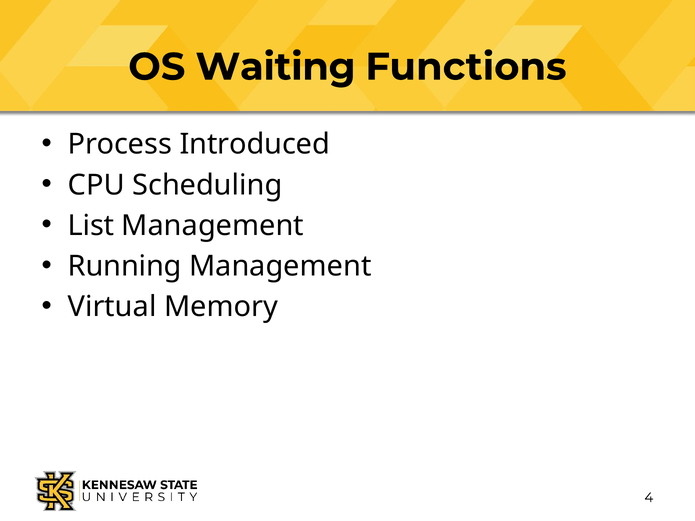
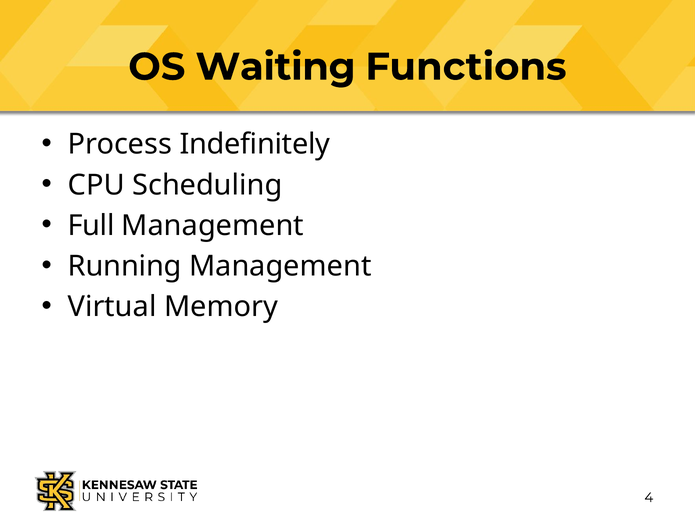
Introduced: Introduced -> Indefinitely
List: List -> Full
